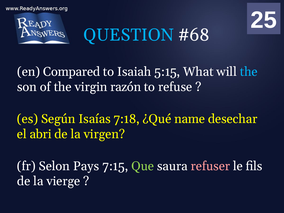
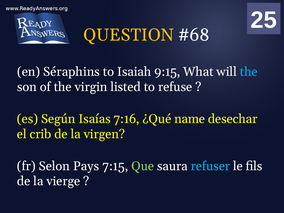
QUESTION colour: light blue -> yellow
Compared: Compared -> Séraphins
5:15: 5:15 -> 9:15
razón: razón -> listed
7:18: 7:18 -> 7:16
abri: abri -> crib
refuser colour: pink -> light blue
